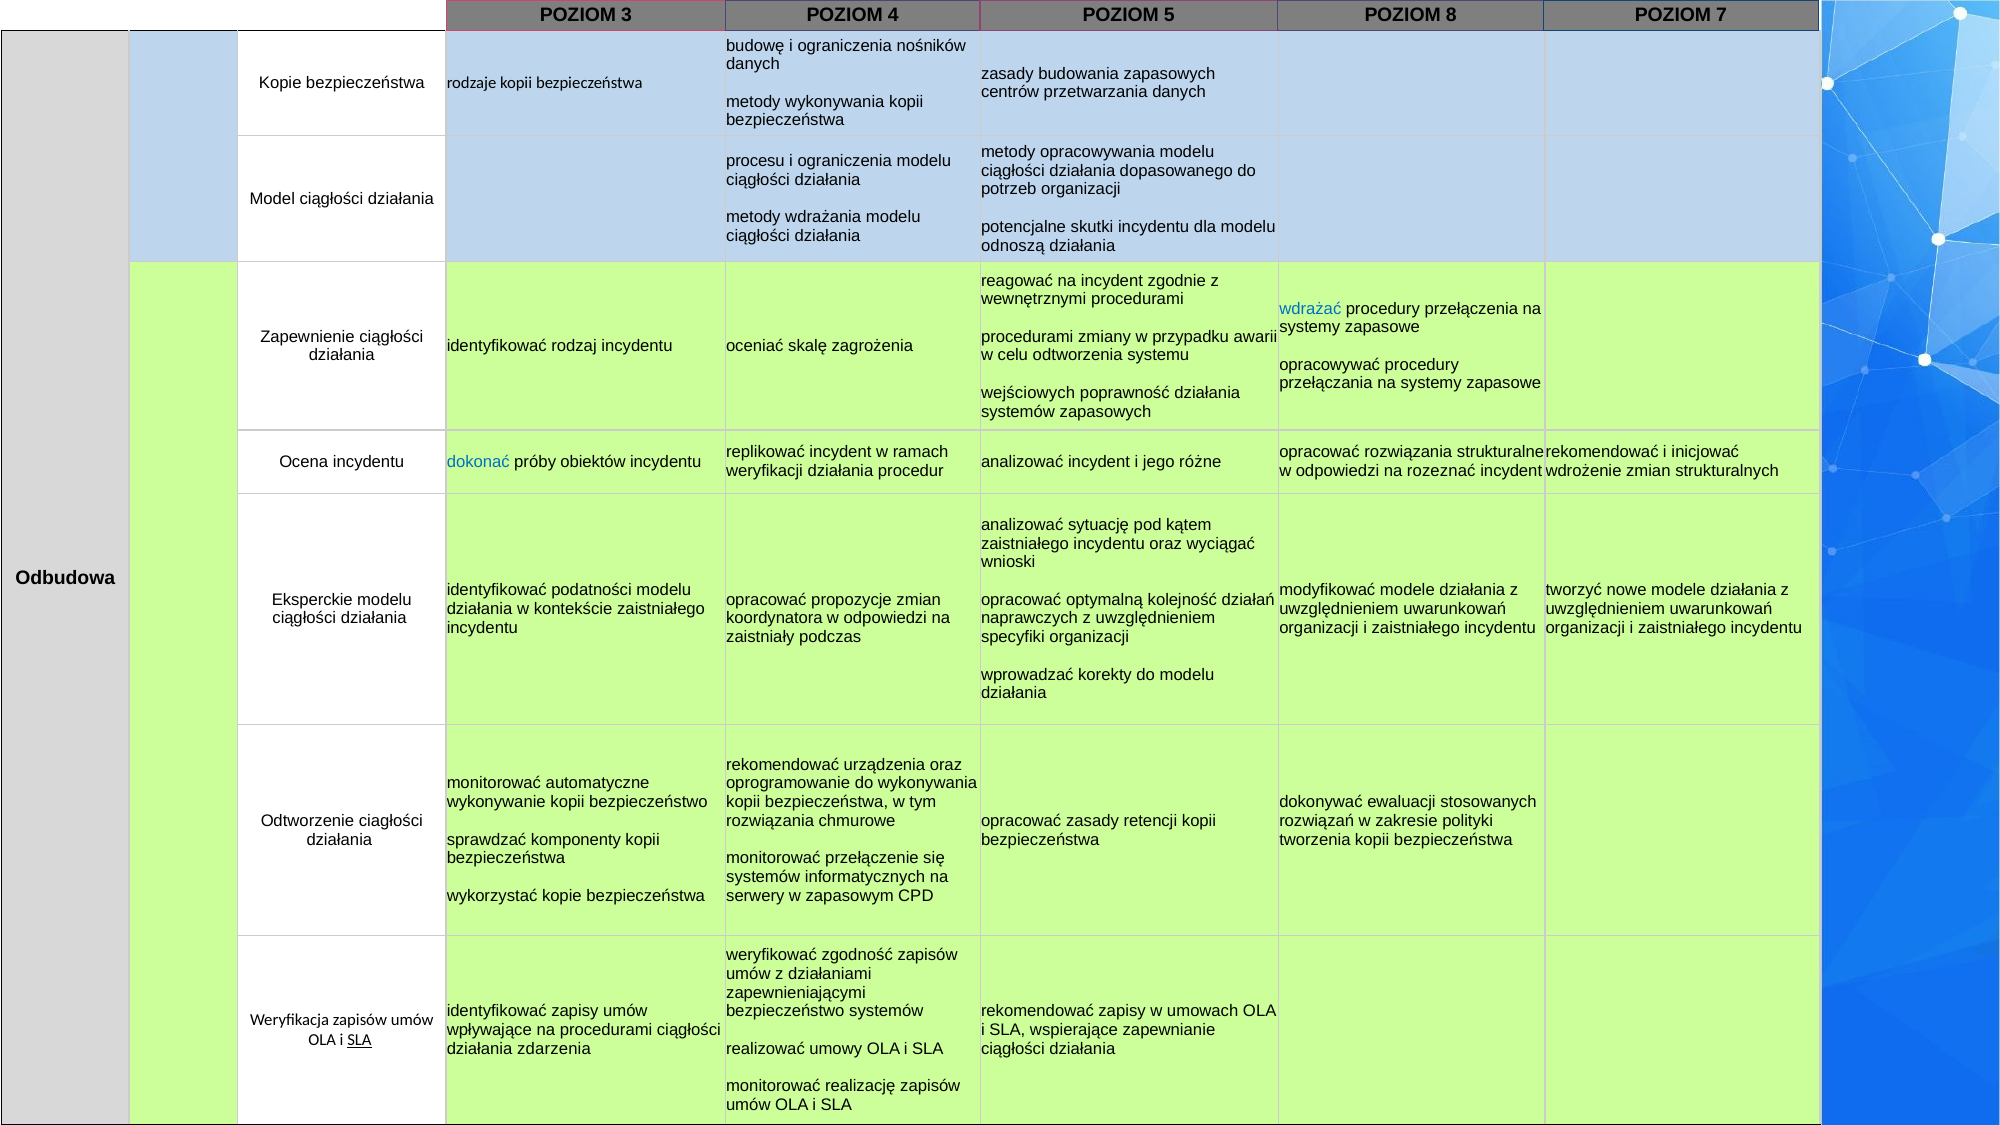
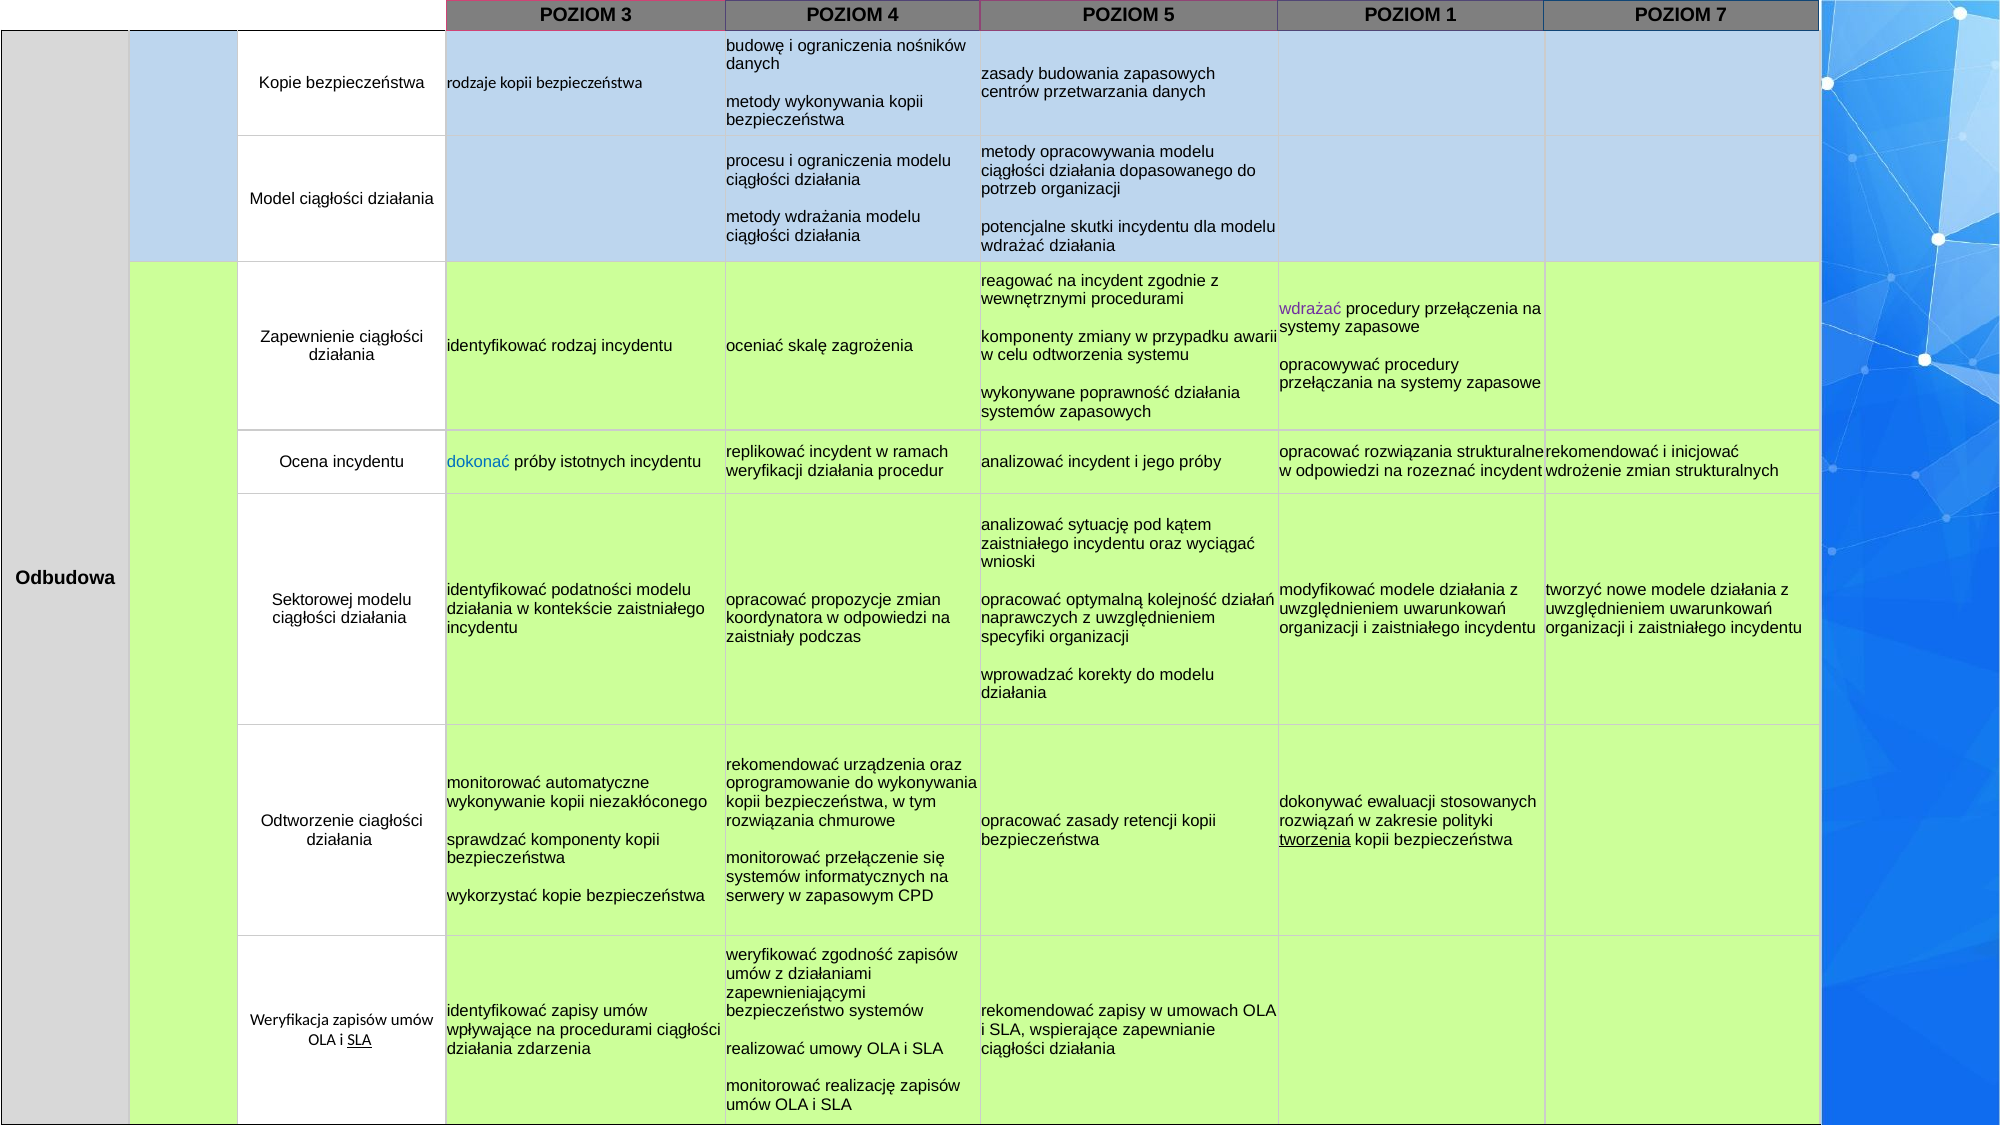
8: 8 -> 1
odnoszą at (1013, 246): odnoszą -> wdrażać
wdrażać at (1310, 309) colour: blue -> purple
procedurami at (1027, 337): procedurami -> komponenty
wejściowych: wejściowych -> wykonywane
obiektów: obiektów -> istotnych
jego różne: różne -> próby
Eksperckie: Eksperckie -> Sektorowej
kopii bezpieczeństwo: bezpieczeństwo -> niezakłóconego
tworzenia underline: none -> present
